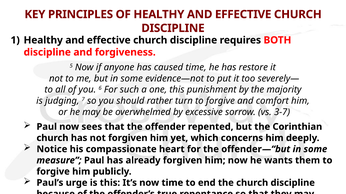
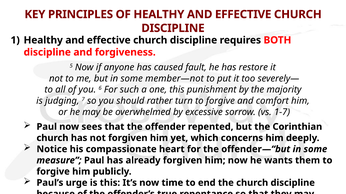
caused time: time -> fault
evidence—not: evidence—not -> member—not
3-7: 3-7 -> 1-7
